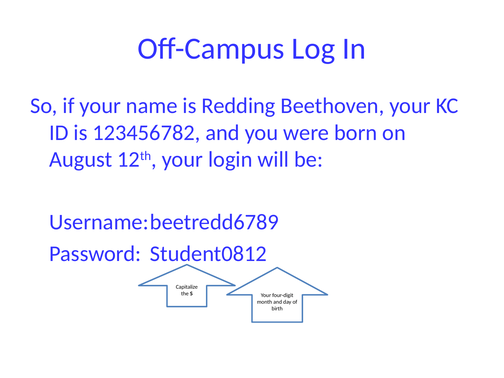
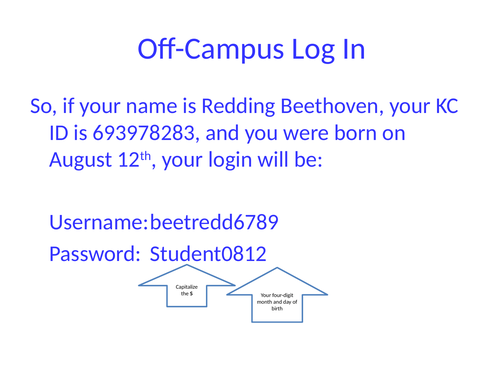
123456782: 123456782 -> 693978283
